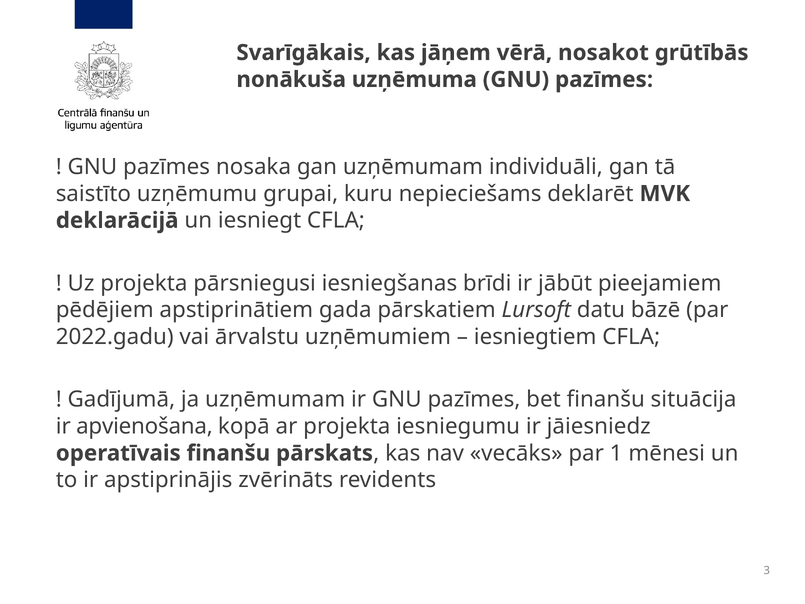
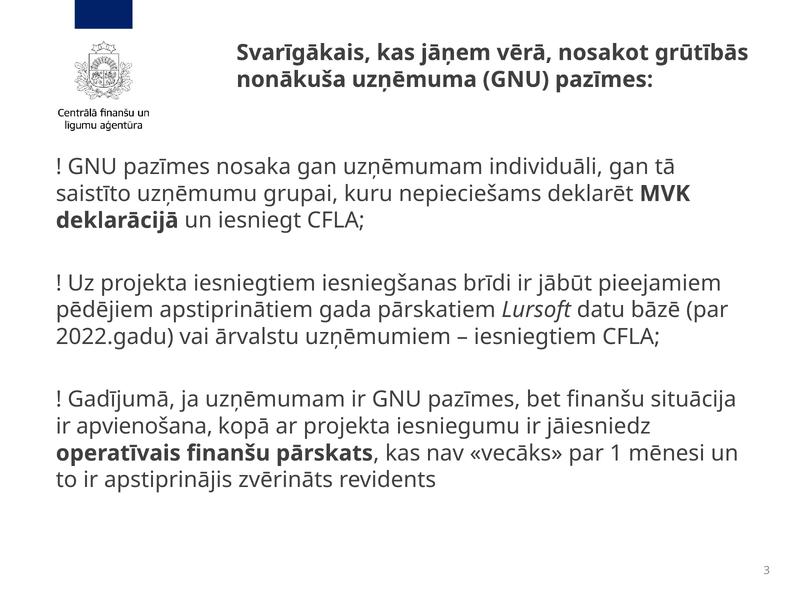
projekta pārsniegusi: pārsniegusi -> iesniegtiem
